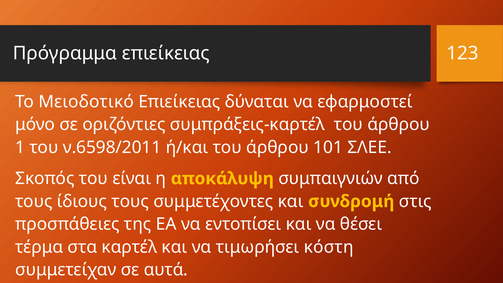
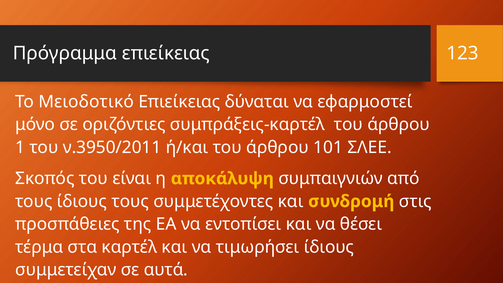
ν.6598/2011: ν.6598/2011 -> ν.3950/2011
τιμωρήσει κόστη: κόστη -> ίδιους
